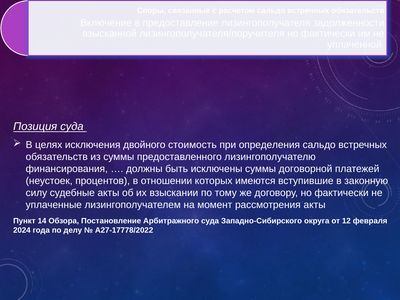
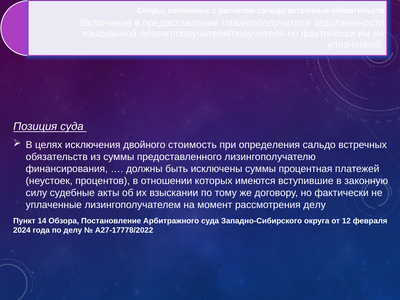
договорной: договорной -> процентная
рассмотрения акты: акты -> делу
